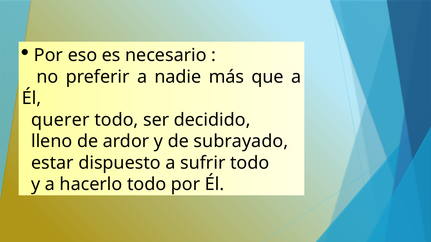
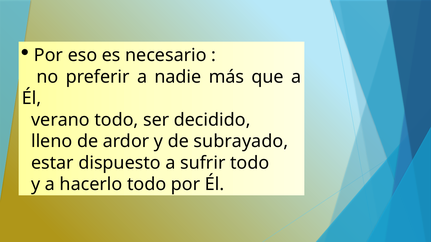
querer: querer -> verano
